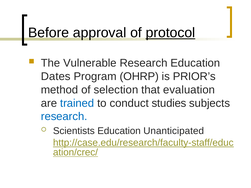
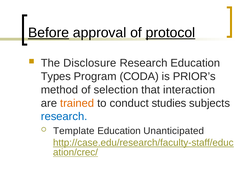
Before underline: none -> present
Vulnerable: Vulnerable -> Disclosure
Dates: Dates -> Types
OHRP: OHRP -> CODA
evaluation: evaluation -> interaction
trained colour: blue -> orange
Scientists: Scientists -> Template
